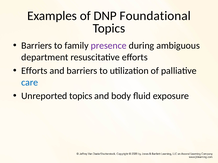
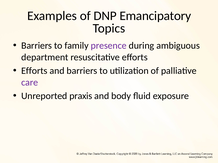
Foundational: Foundational -> Emancipatory
care colour: blue -> purple
Unreported topics: topics -> praxis
